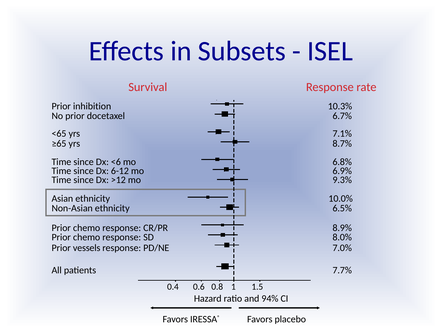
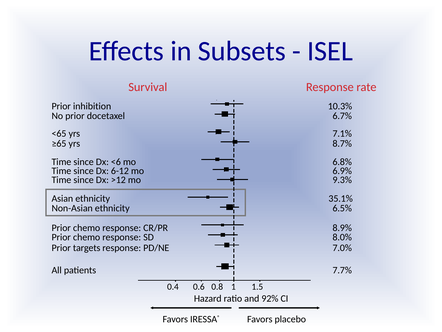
10.0%: 10.0% -> 35.1%
vessels: vessels -> targets
94%: 94% -> 92%
